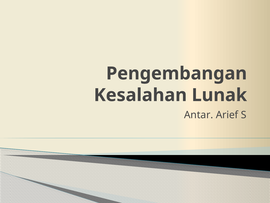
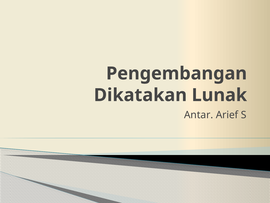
Kesalahan: Kesalahan -> Dikatakan
